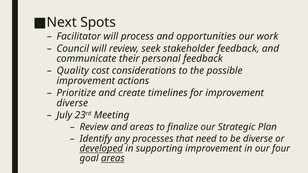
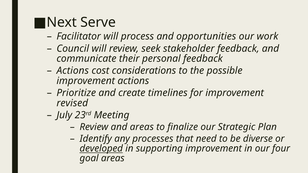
Spots: Spots -> Serve
Quality at (73, 71): Quality -> Actions
diverse at (72, 103): diverse -> revised
areas at (113, 159) underline: present -> none
